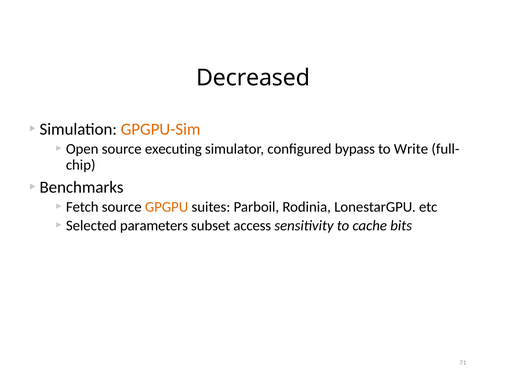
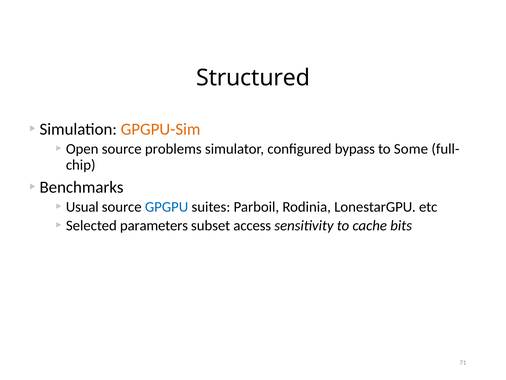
Decreased: Decreased -> Structured
executing: executing -> problems
Write: Write -> Some
Fetch: Fetch -> Usual
GPGPU colour: orange -> blue
